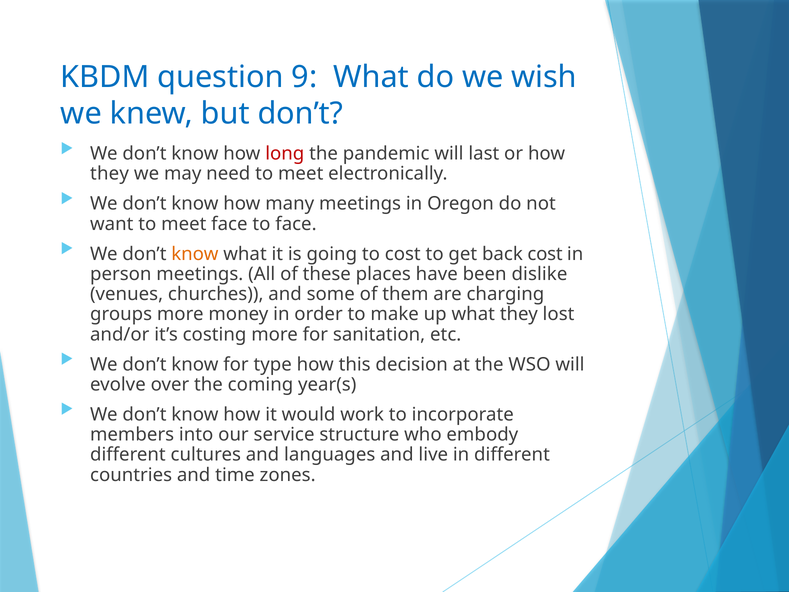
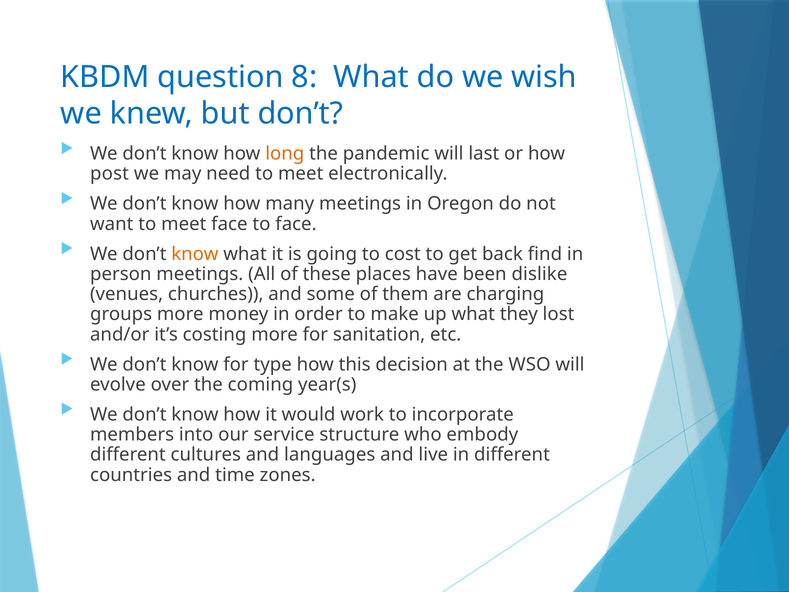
9: 9 -> 8
long colour: red -> orange
they at (110, 174): they -> post
back cost: cost -> find
